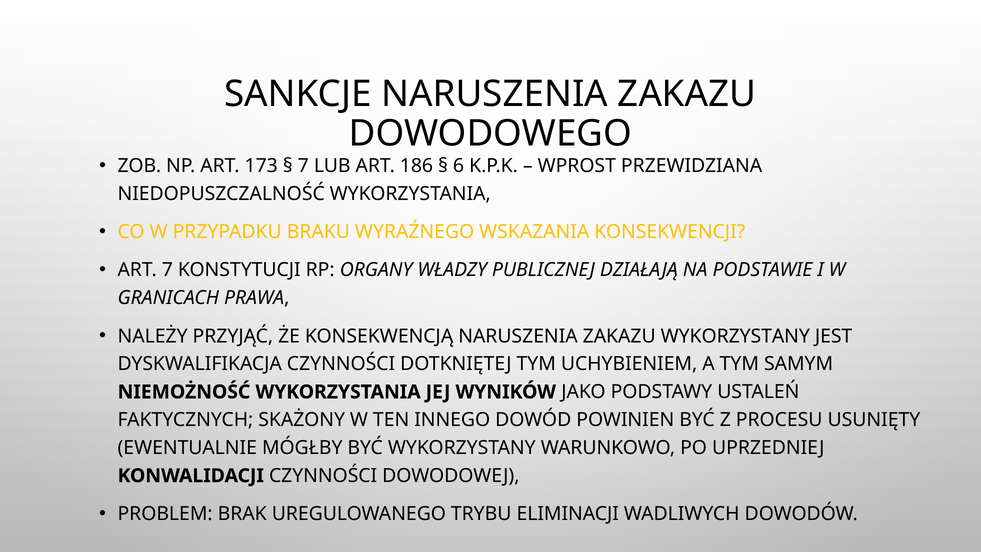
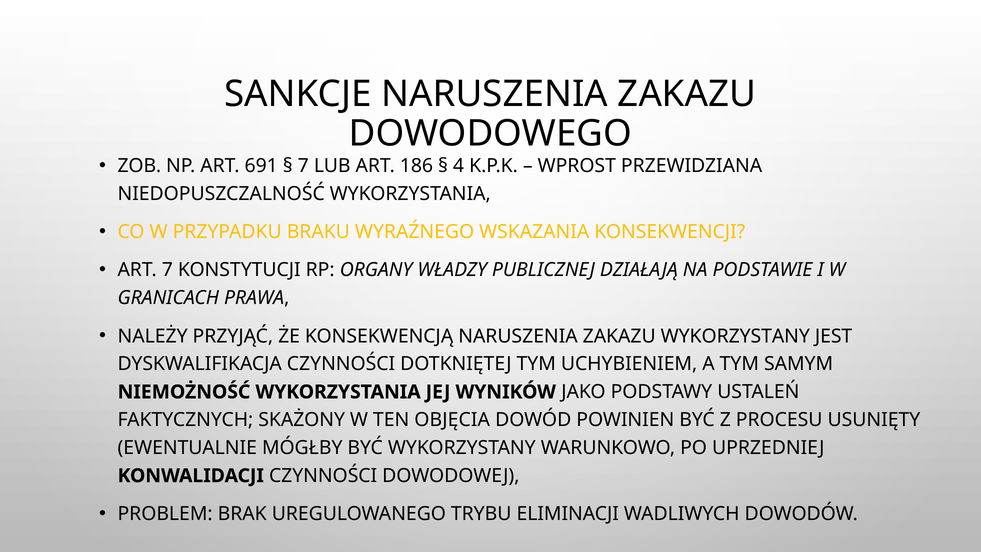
173: 173 -> 691
6: 6 -> 4
INNEGO: INNEGO -> OBJĘCIA
